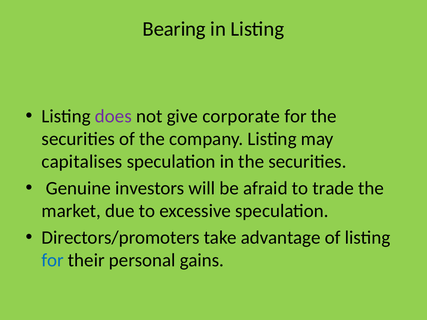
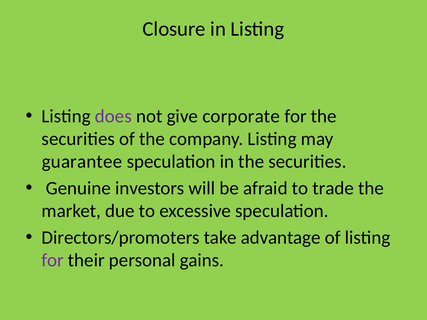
Bearing: Bearing -> Closure
capitalises: capitalises -> guarantee
for at (53, 261) colour: blue -> purple
